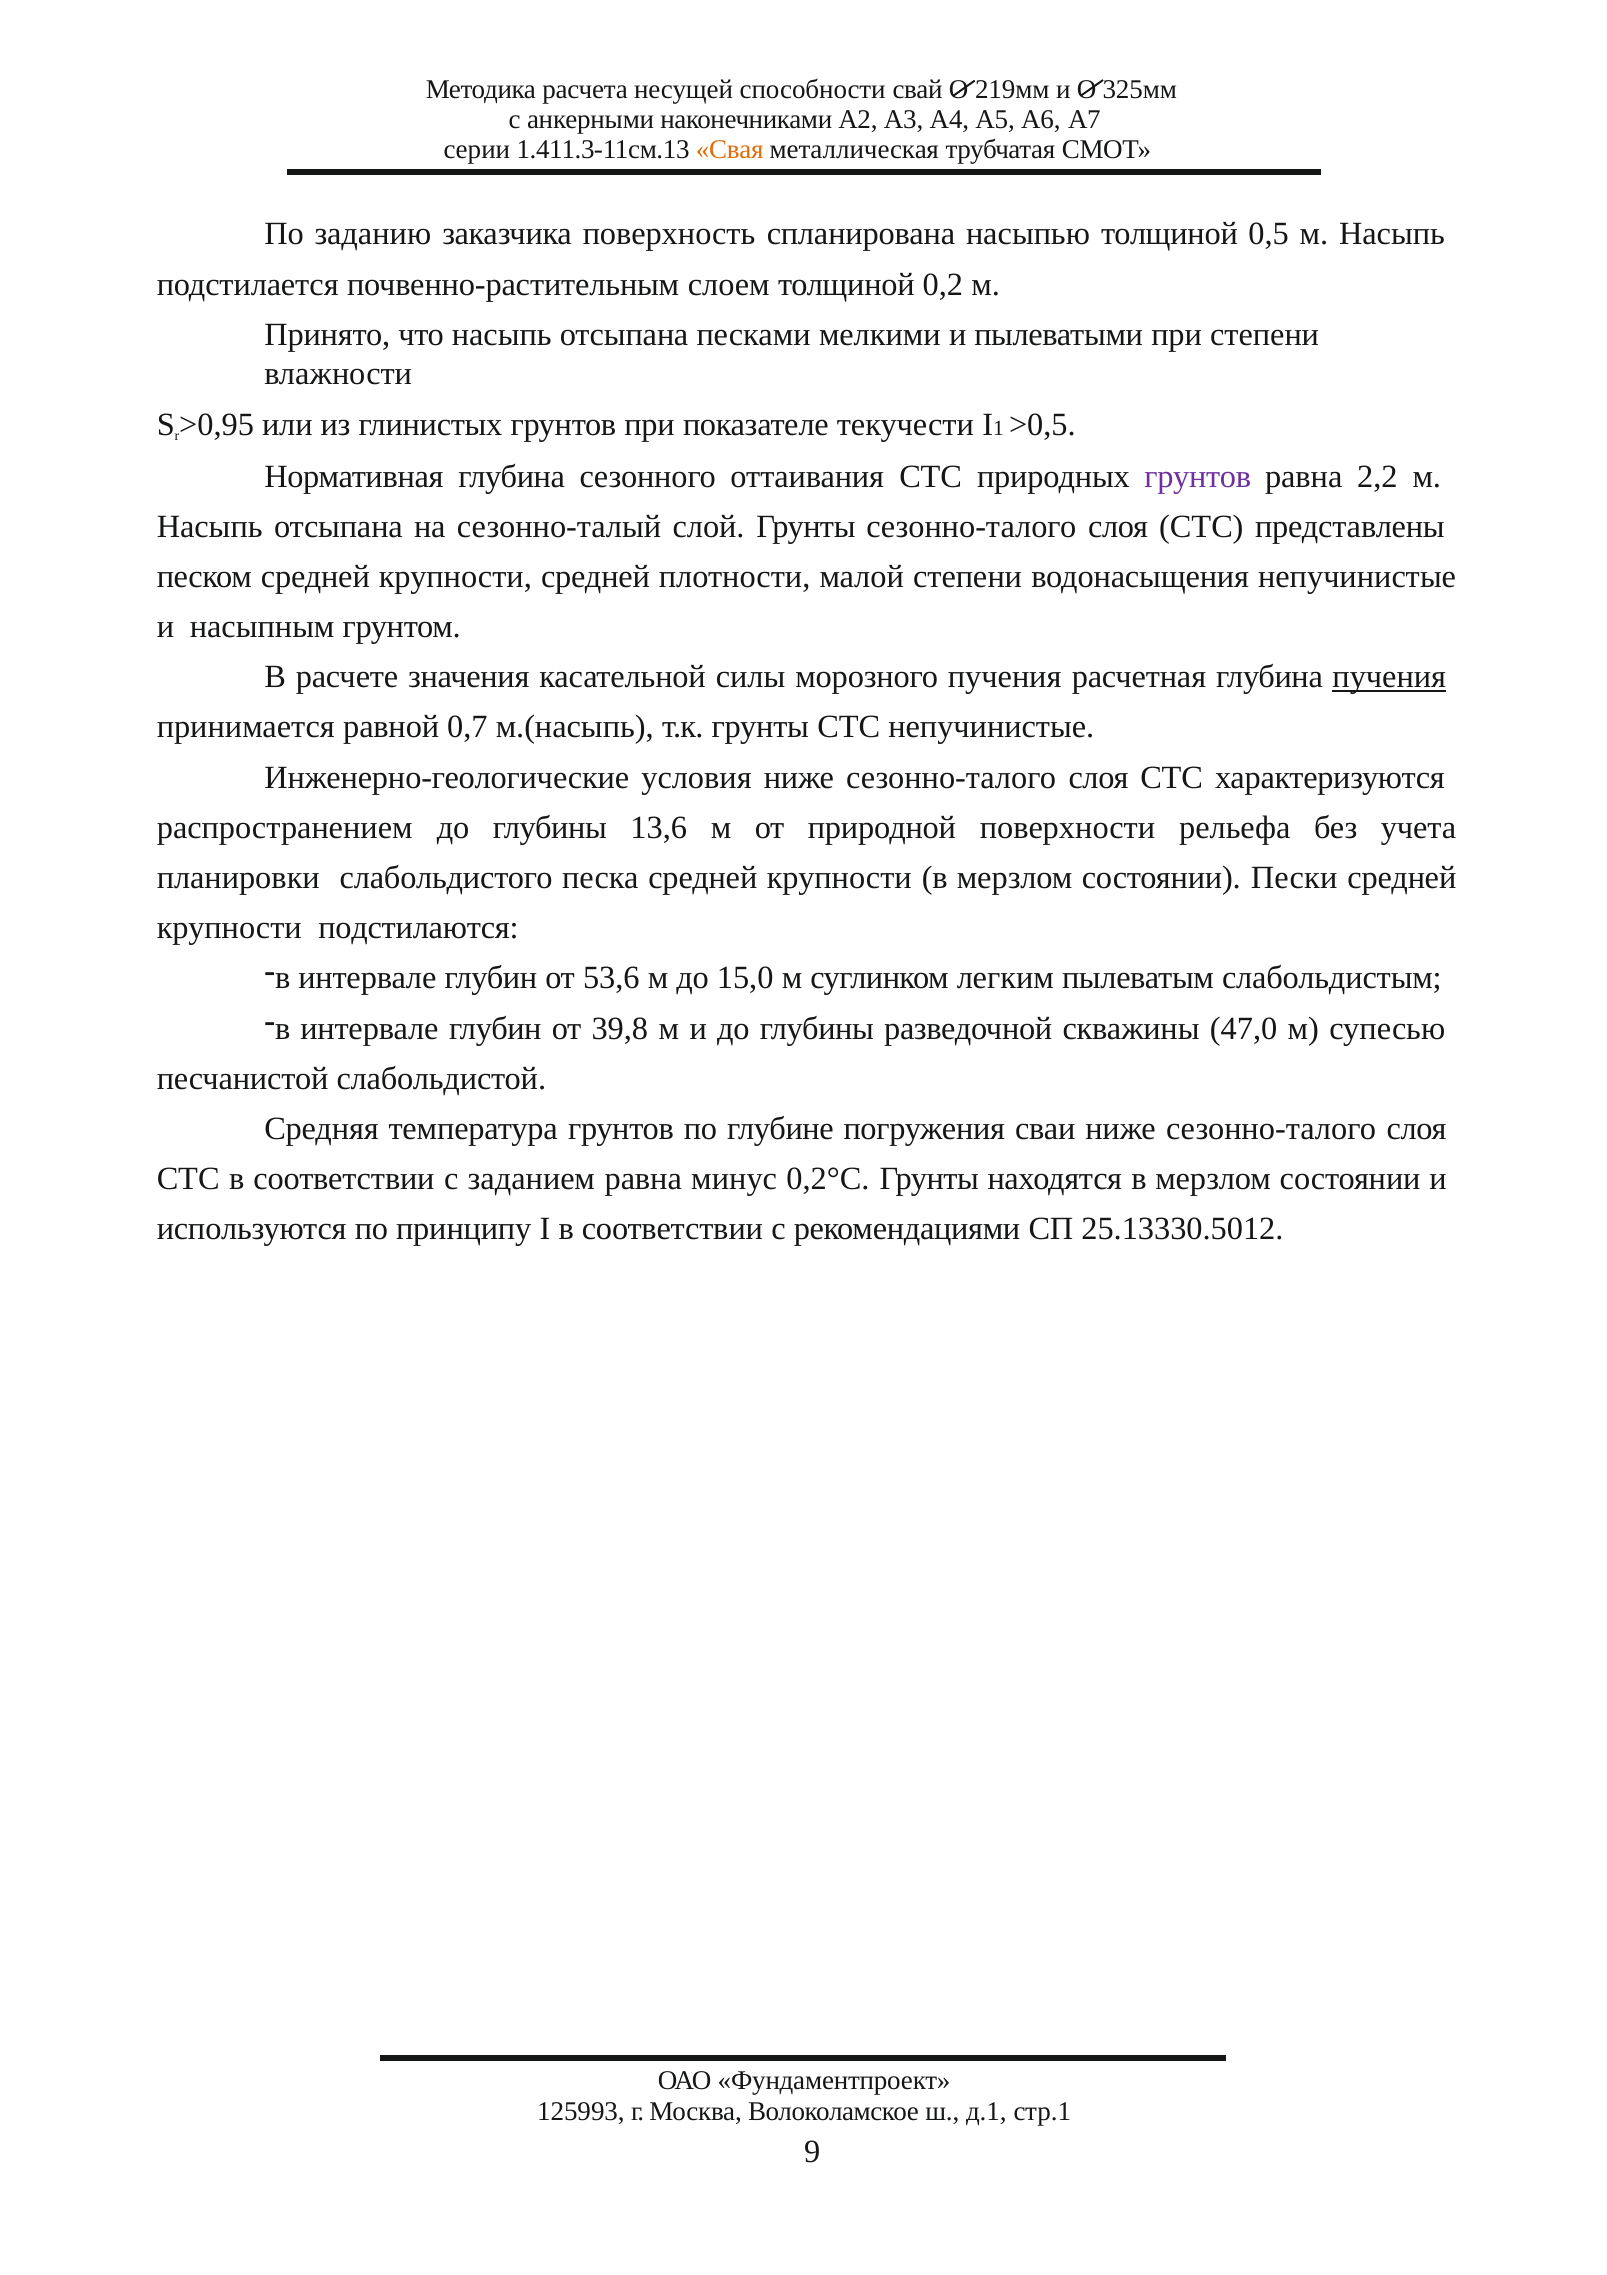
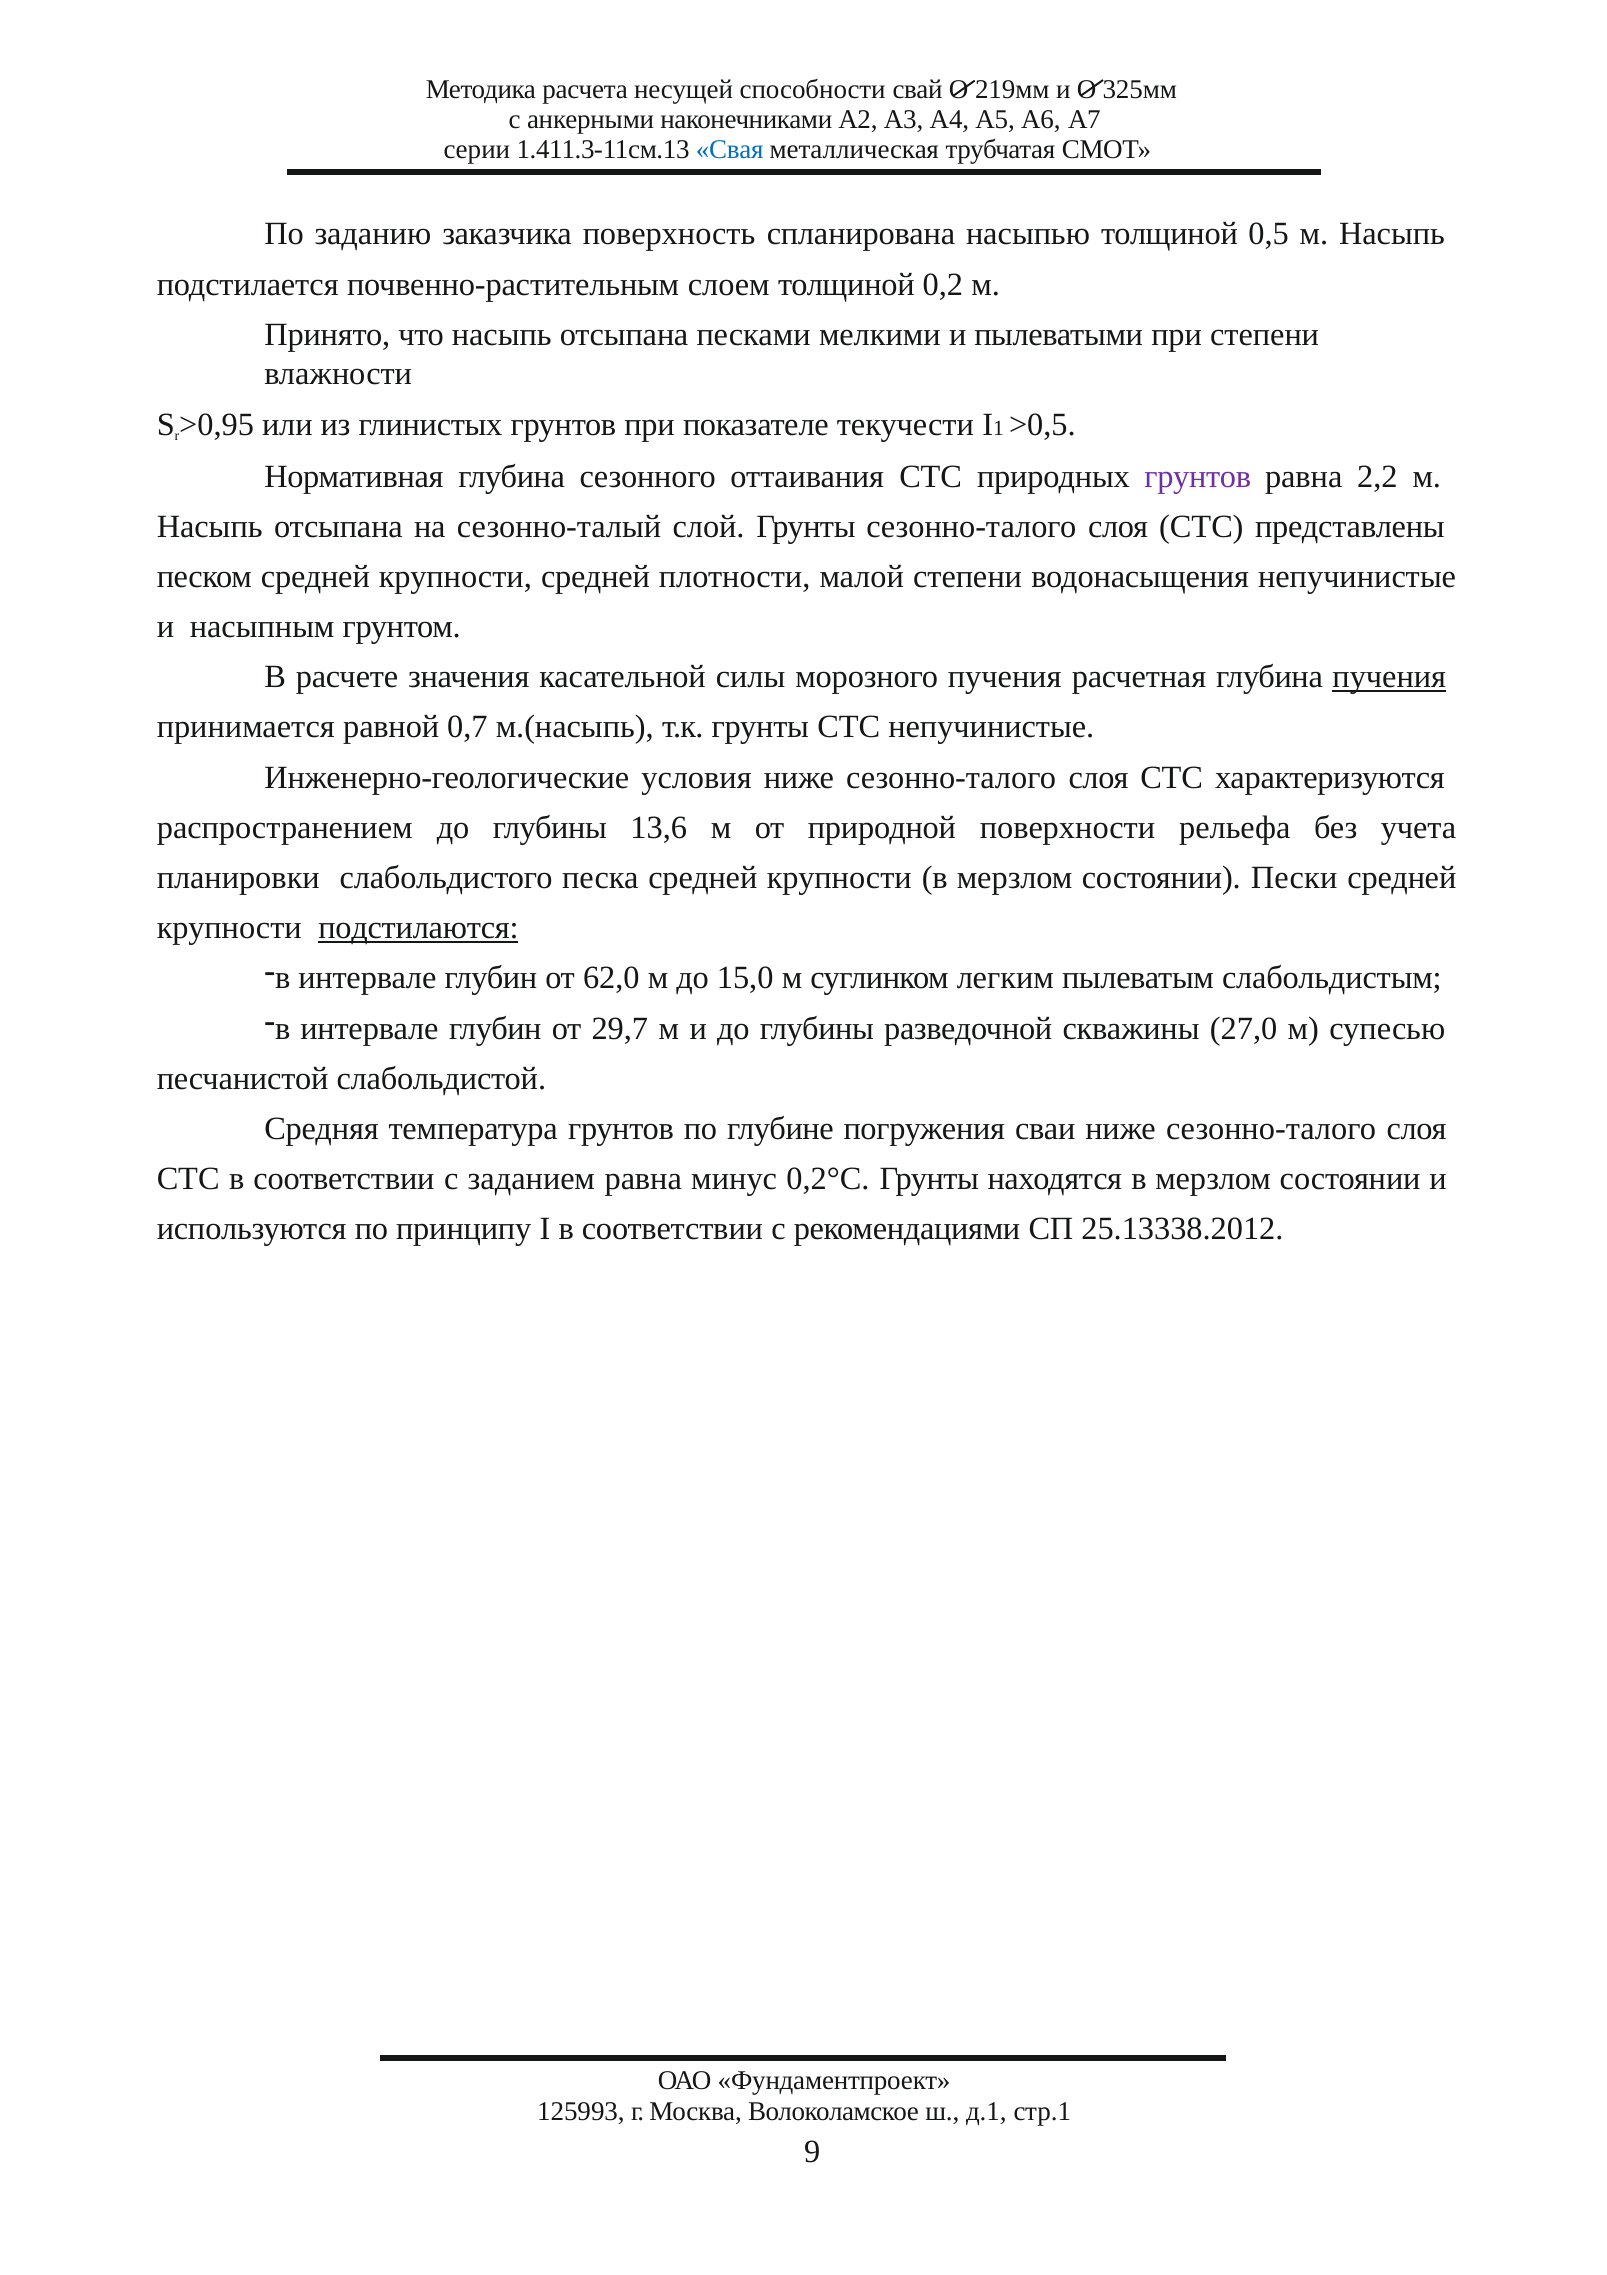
Свая colour: orange -> blue
подстилаются underline: none -> present
53,6: 53,6 -> 62,0
39,8: 39,8 -> 29,7
47,0: 47,0 -> 27,0
25.13330.5012: 25.13330.5012 -> 25.13338.2012
